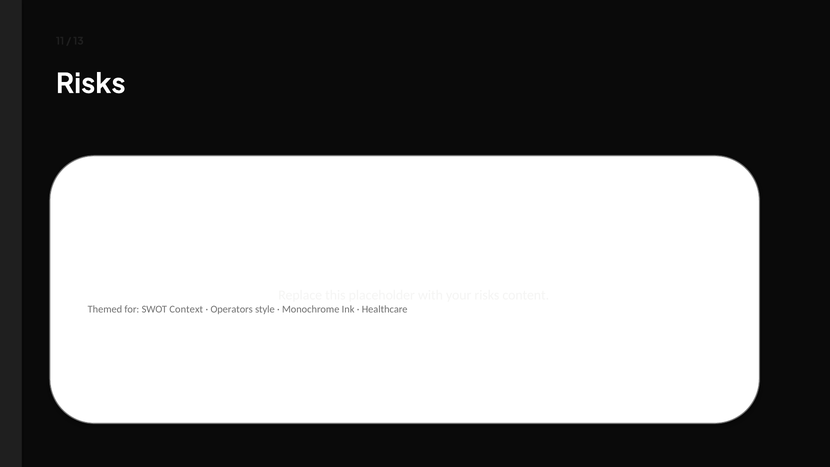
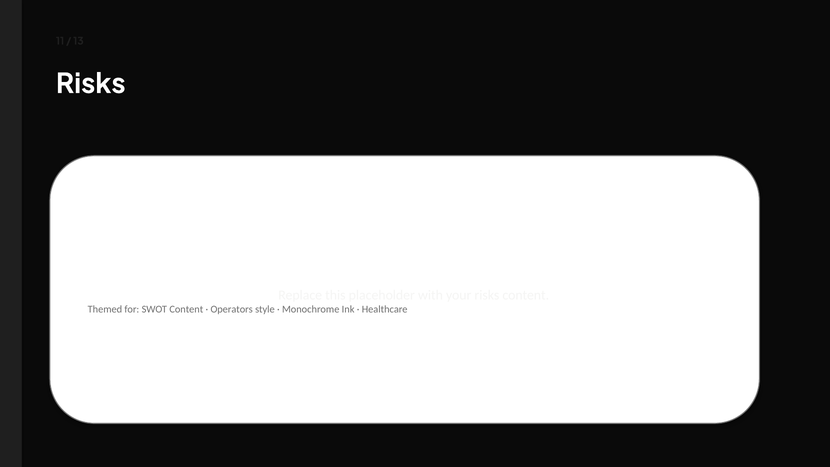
SWOT Context: Context -> Content
